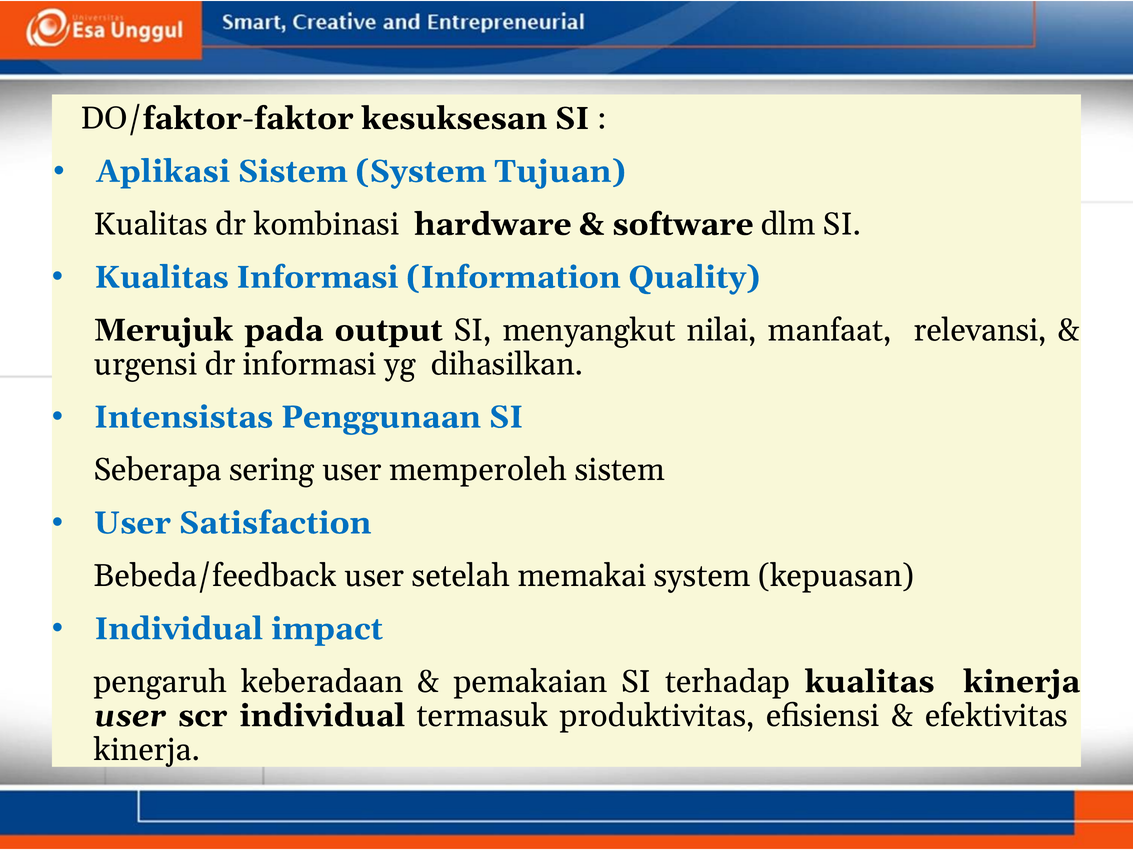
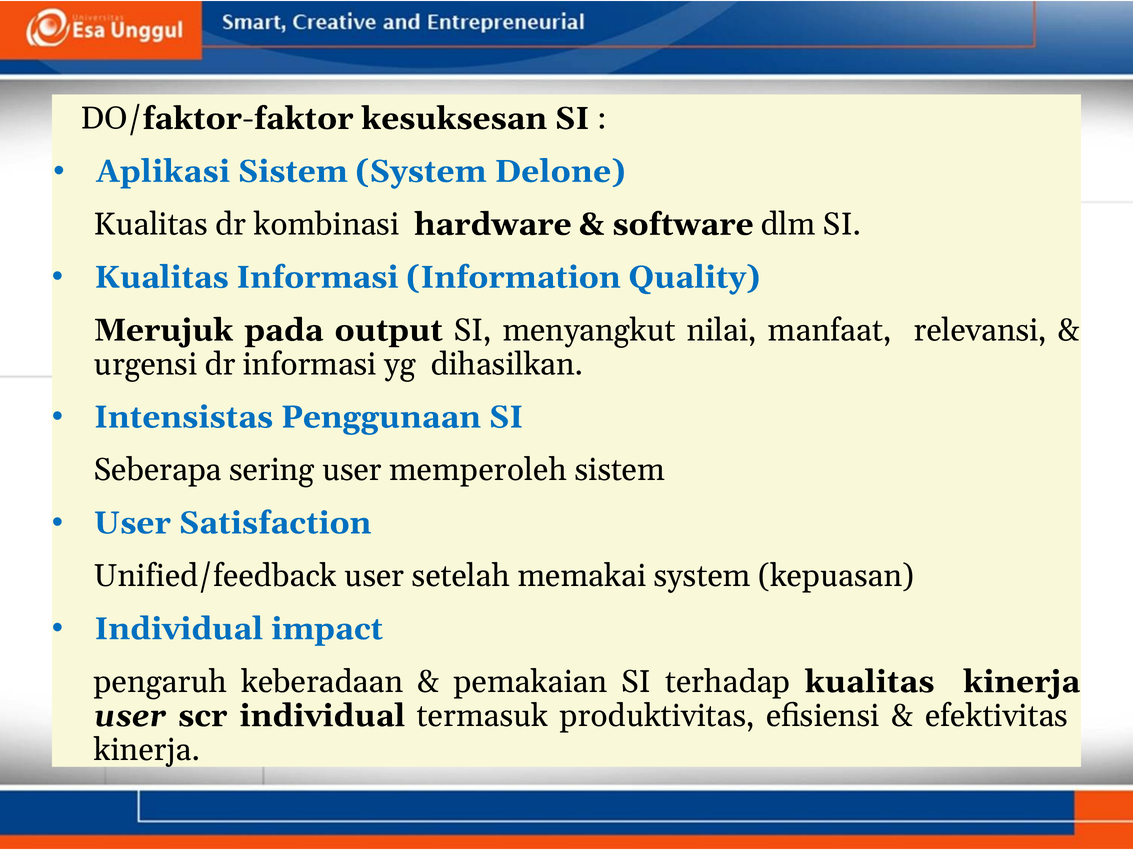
Tujuan: Tujuan -> Delone
Bebeda/feedback: Bebeda/feedback -> Unified/feedback
